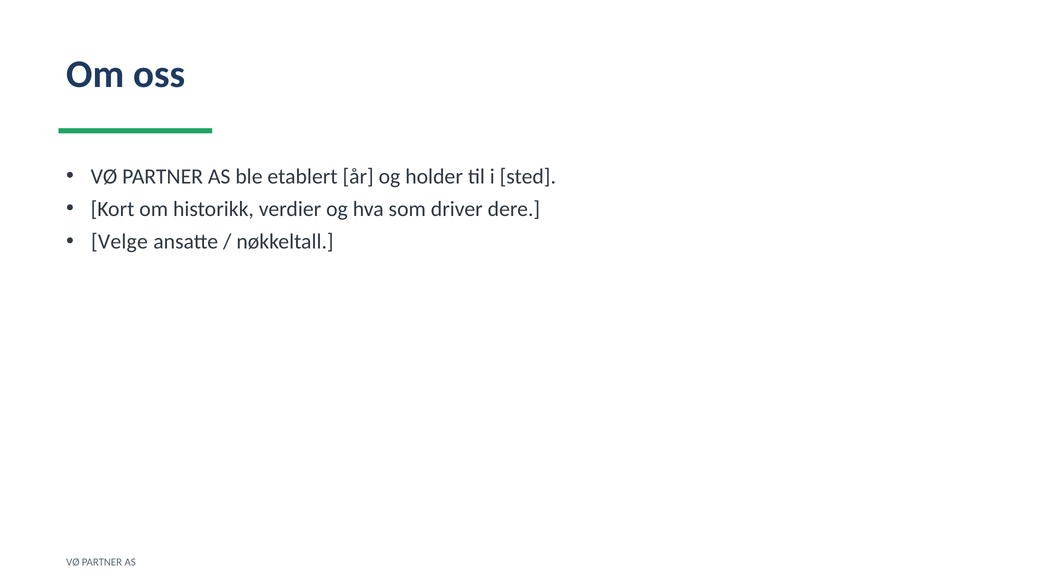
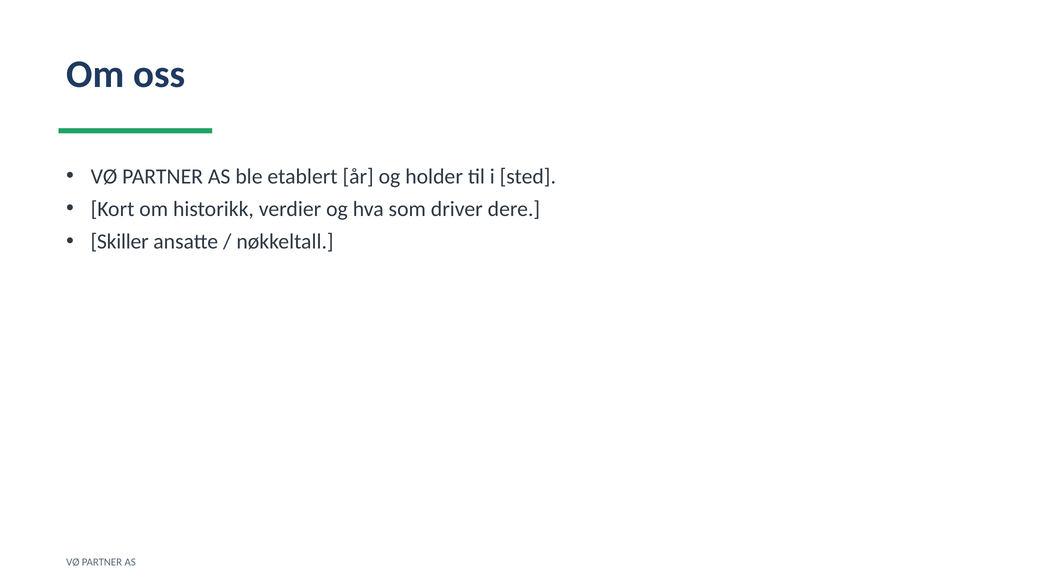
Velge: Velge -> Skiller
